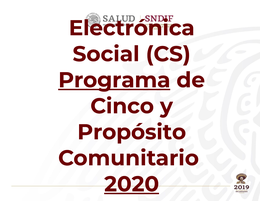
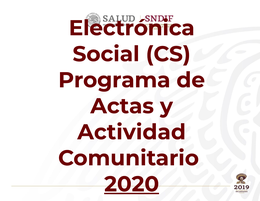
Programa underline: present -> none
Cinco: Cinco -> Actas
Propósito: Propósito -> Actividad
